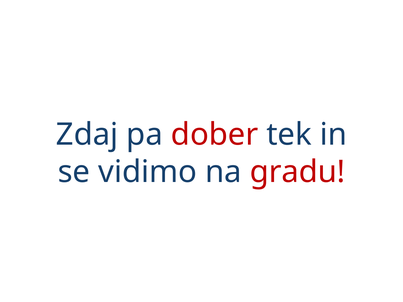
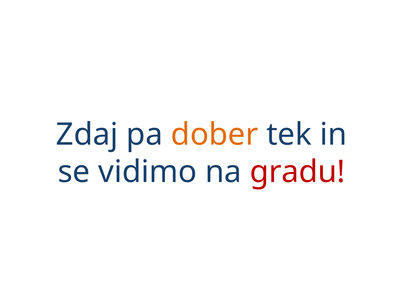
dober colour: red -> orange
